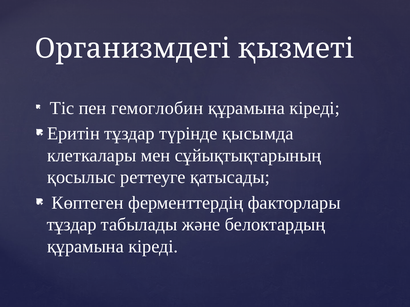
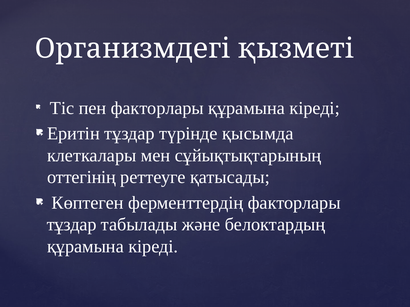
пен гемоглобин: гемоглобин -> факторлары
қосылыс: қосылыс -> оттегінің
